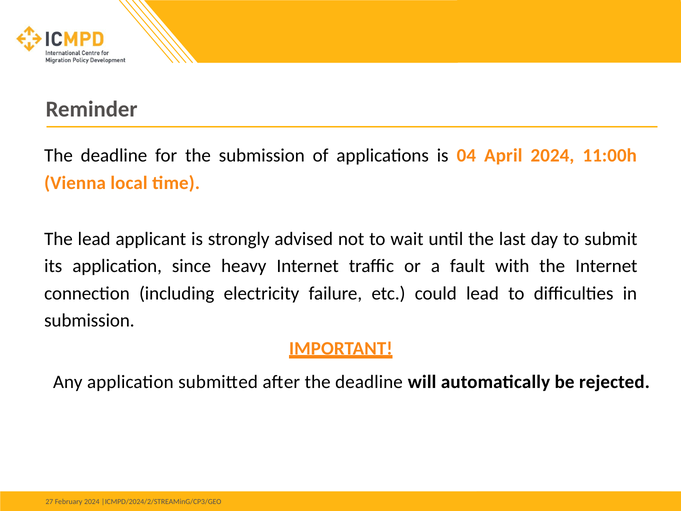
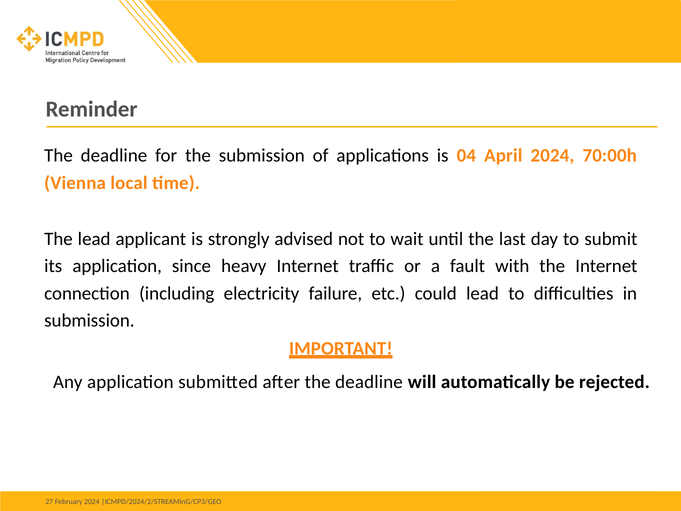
11:00h: 11:00h -> 70:00h
